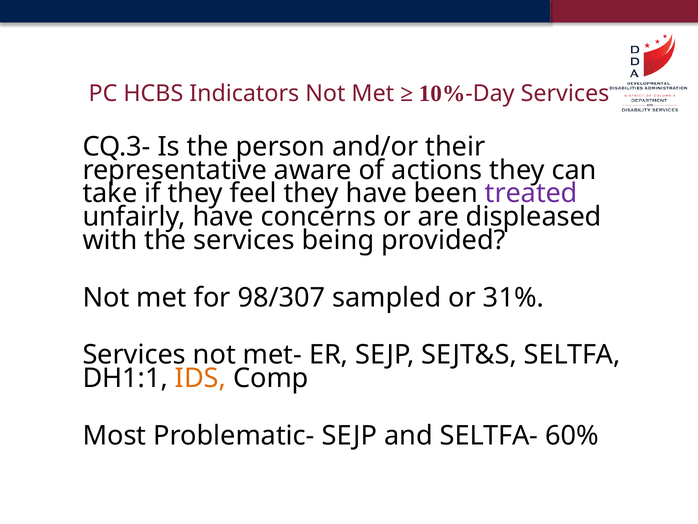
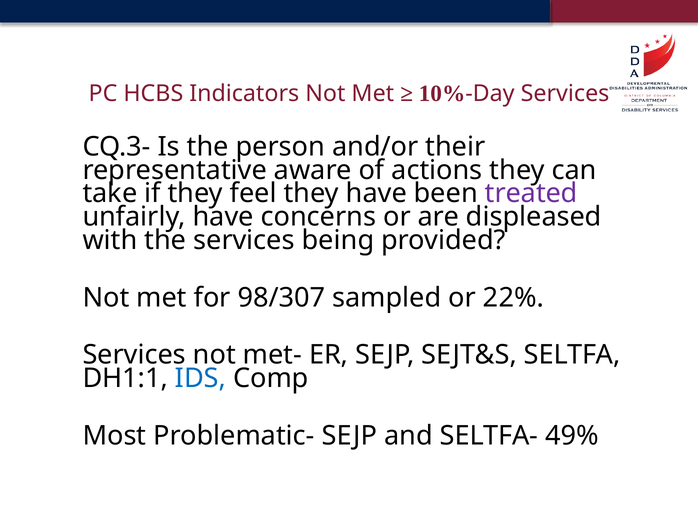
31%: 31% -> 22%
IDS colour: orange -> blue
60%: 60% -> 49%
